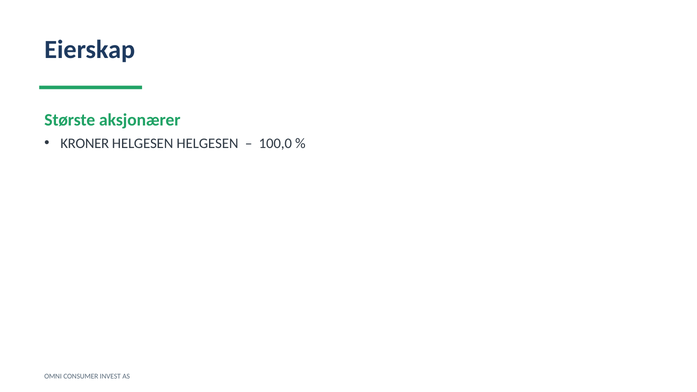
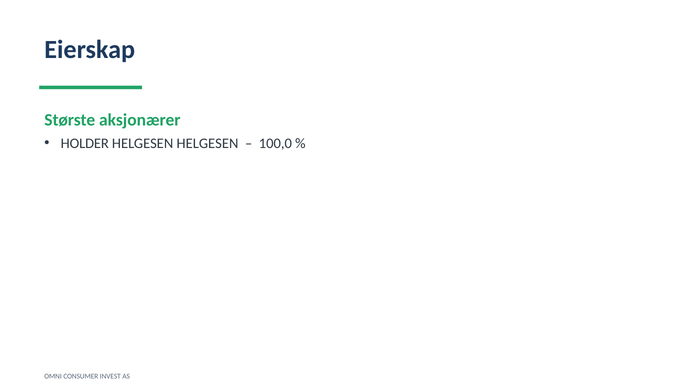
KRONER: KRONER -> HOLDER
